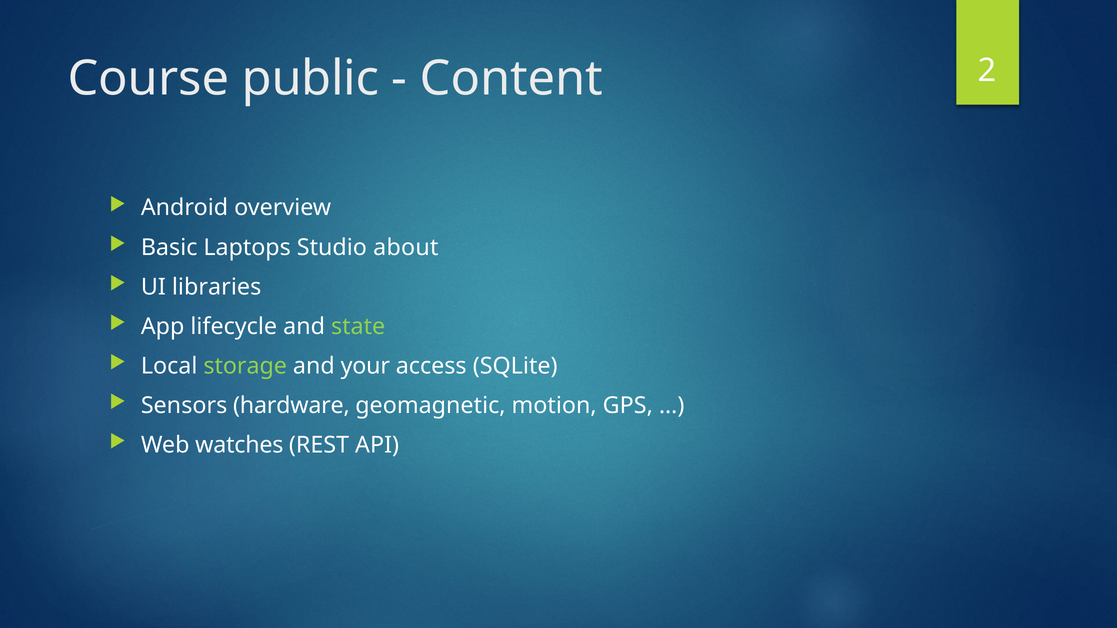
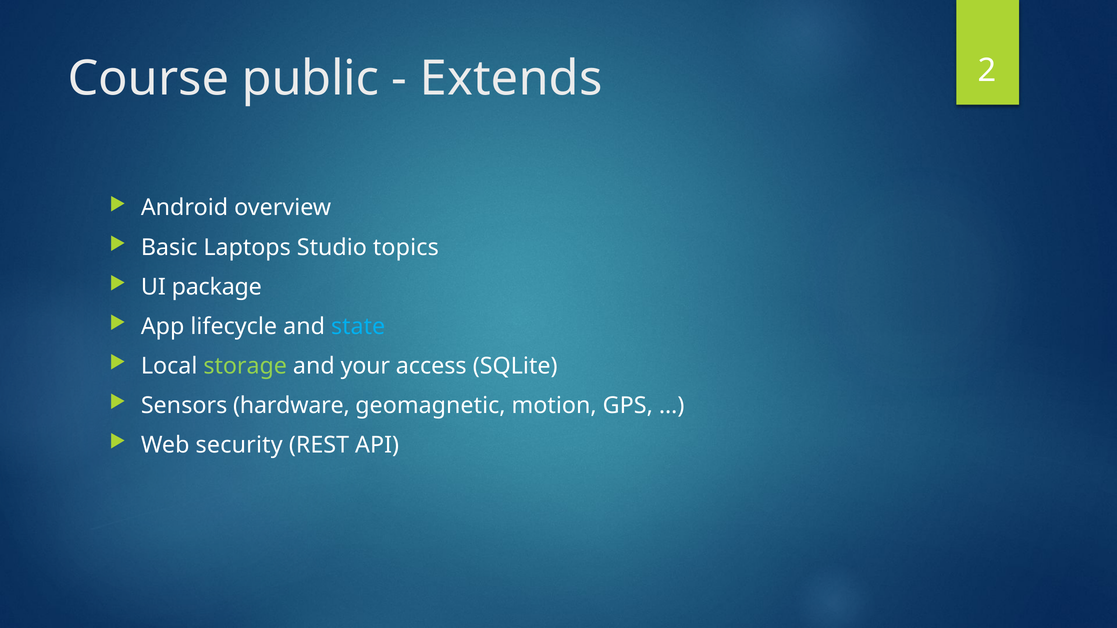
Content: Content -> Extends
about: about -> topics
libraries: libraries -> package
state colour: light green -> light blue
watches: watches -> security
